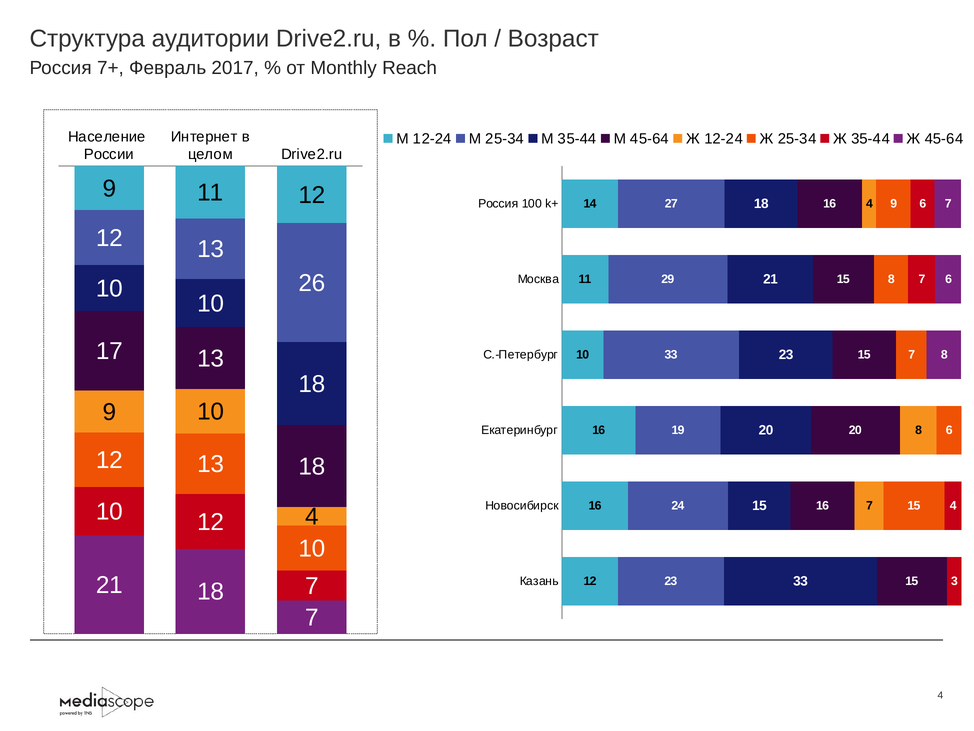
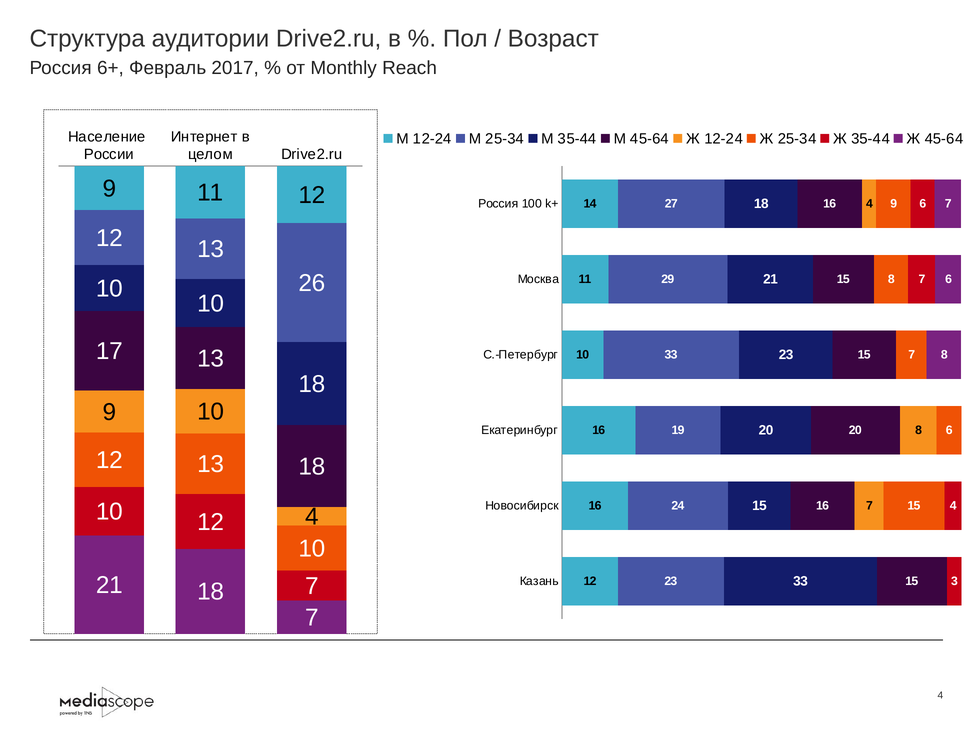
7+: 7+ -> 6+
